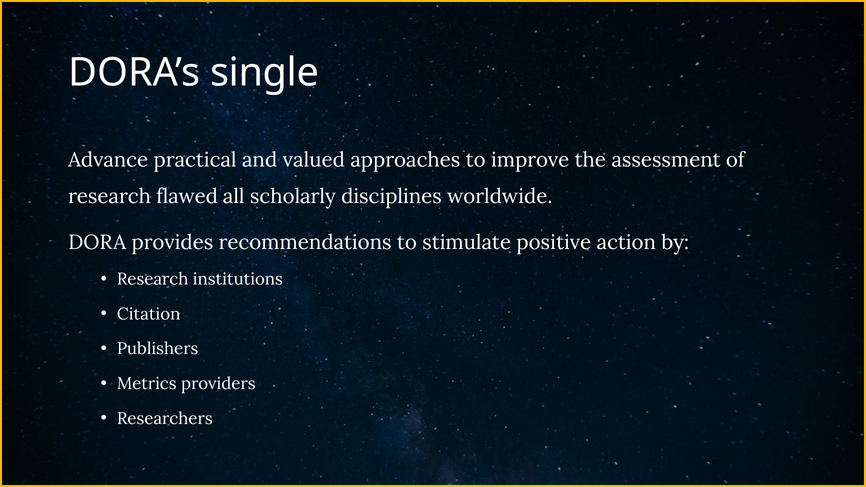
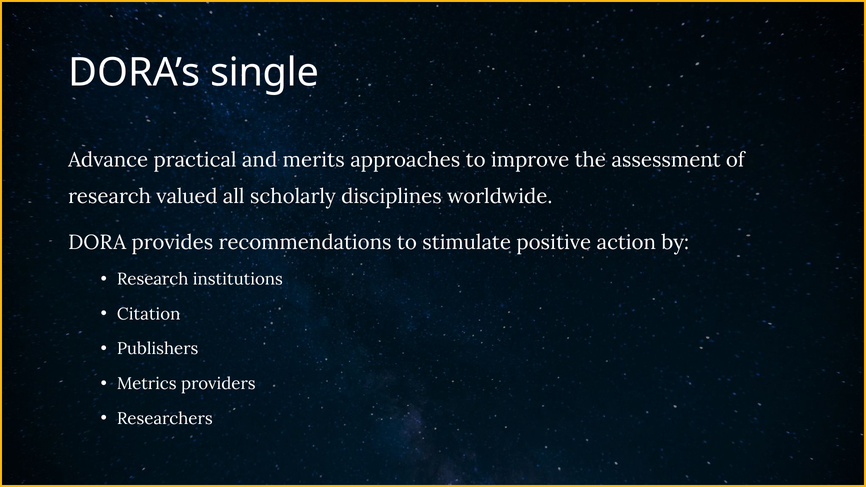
valued: valued -> merits
flawed: flawed -> valued
